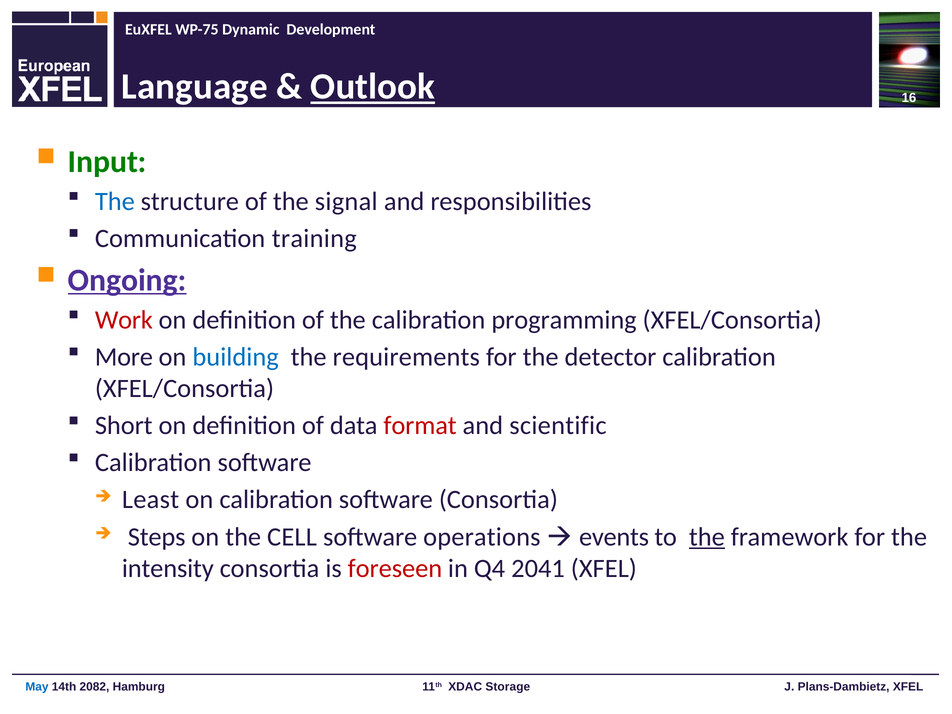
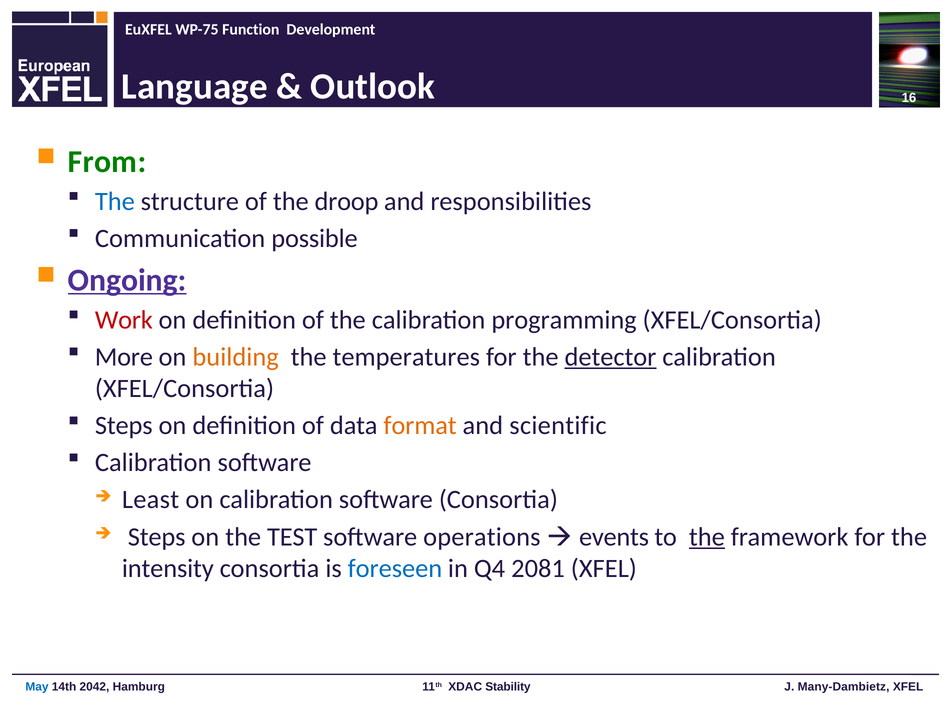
Dynamic: Dynamic -> Function
Outlook underline: present -> none
Input: Input -> From
signal: signal -> droop
training: training -> possible
building colour: blue -> orange
requirements: requirements -> temperatures
detector underline: none -> present
Short at (124, 426): Short -> Steps
format colour: red -> orange
CELL: CELL -> TEST
foreseen colour: red -> blue
2041: 2041 -> 2081
2082: 2082 -> 2042
Storage: Storage -> Stability
Plans-Dambietz: Plans-Dambietz -> Many-Dambietz
